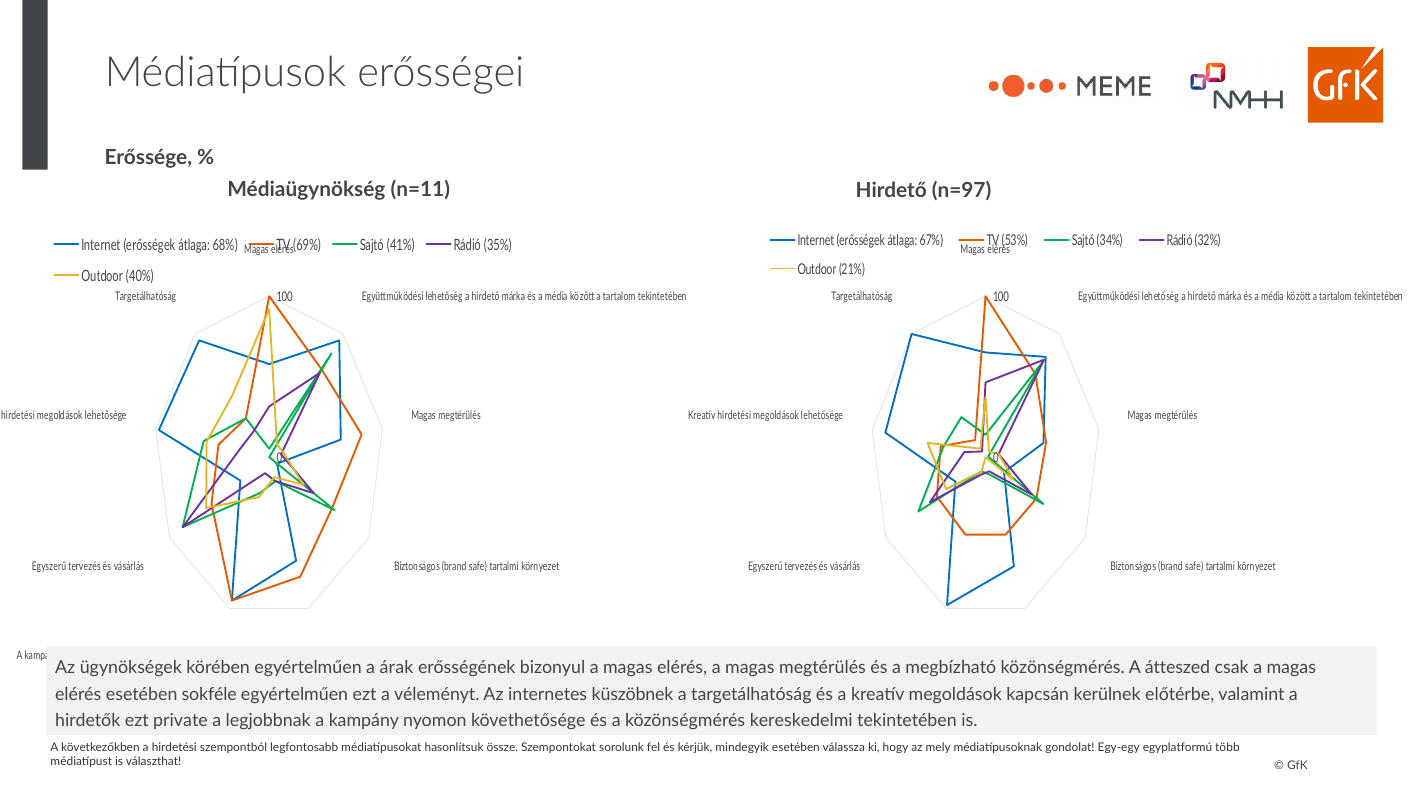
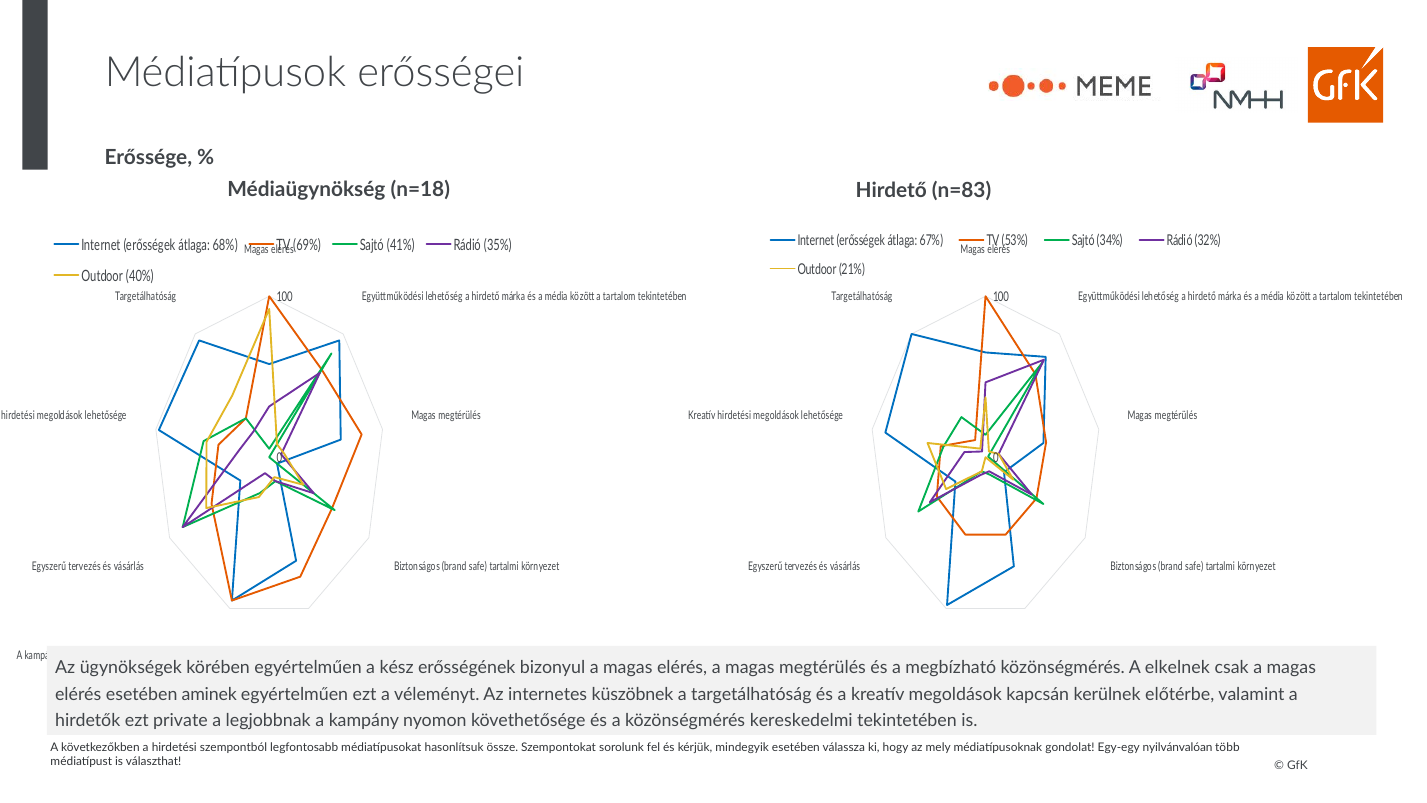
n=11: n=11 -> n=18
n=97: n=97 -> n=83
árak: árak -> kész
átteszed: átteszed -> elkelnek
sokféle: sokféle -> aminek
egyplatformú: egyplatformú -> nyilvánvalóan
